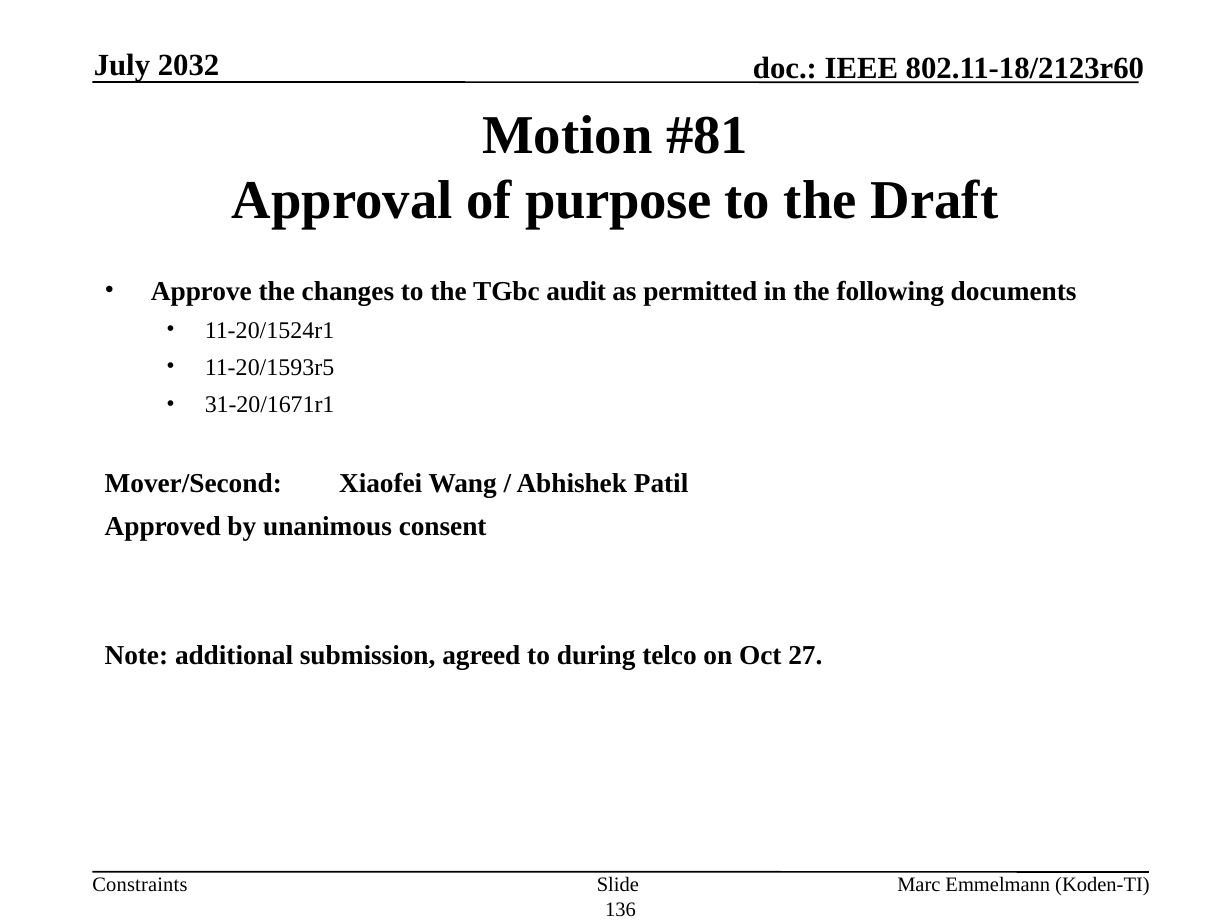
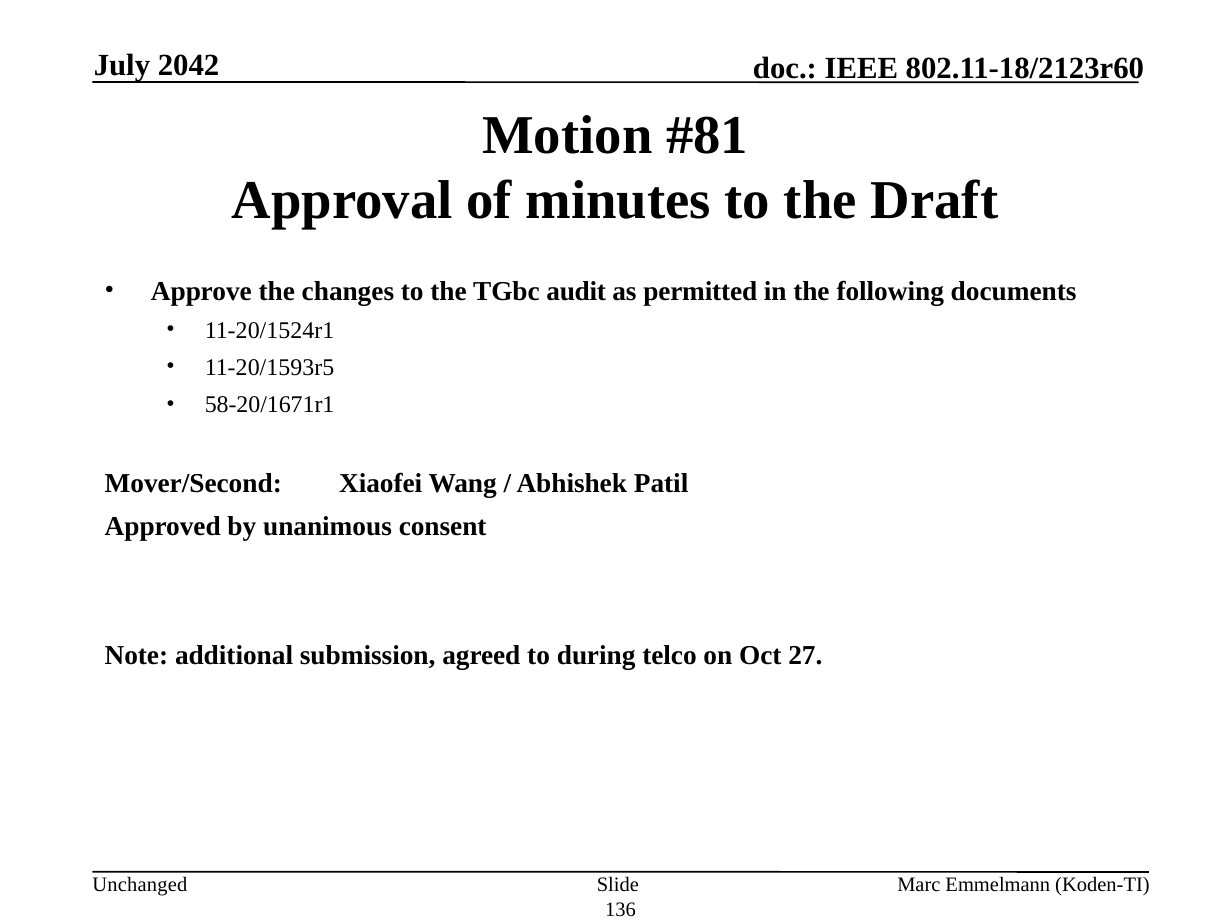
2032: 2032 -> 2042
purpose: purpose -> minutes
31-20/1671r1: 31-20/1671r1 -> 58-20/1671r1
Constraints: Constraints -> Unchanged
